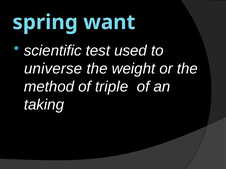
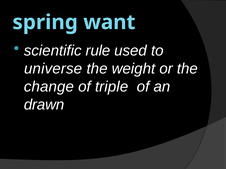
test: test -> rule
method: method -> change
taking: taking -> drawn
